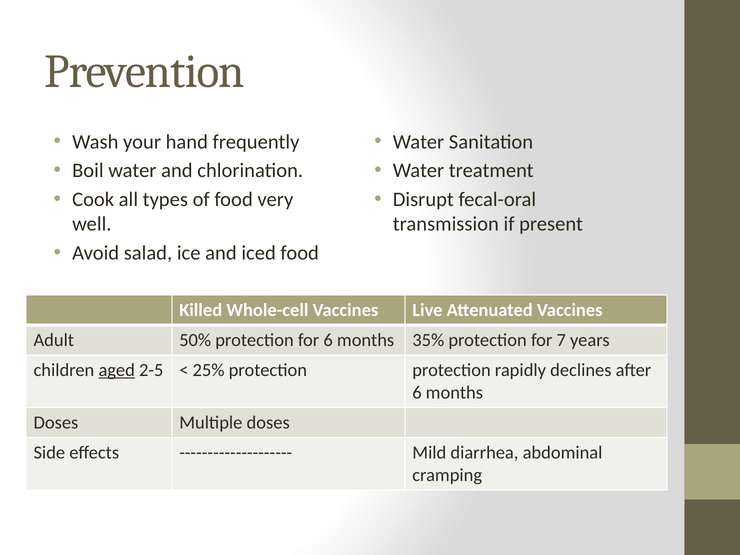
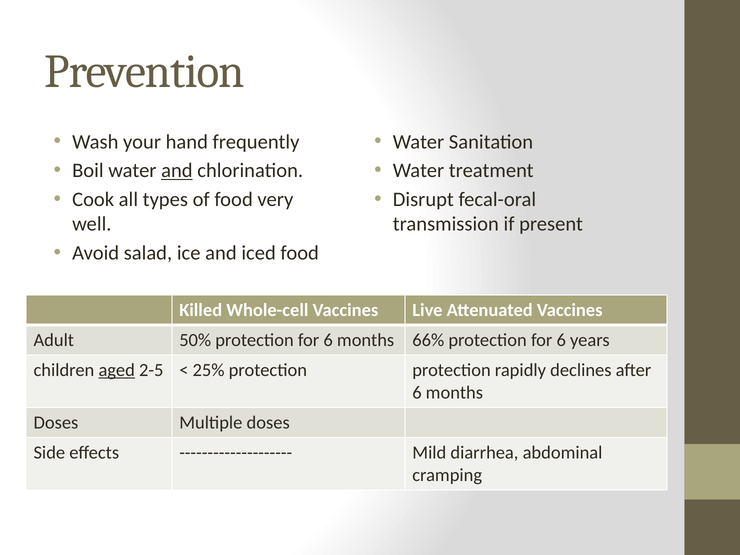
and at (177, 171) underline: none -> present
35%: 35% -> 66%
7 at (561, 340): 7 -> 6
